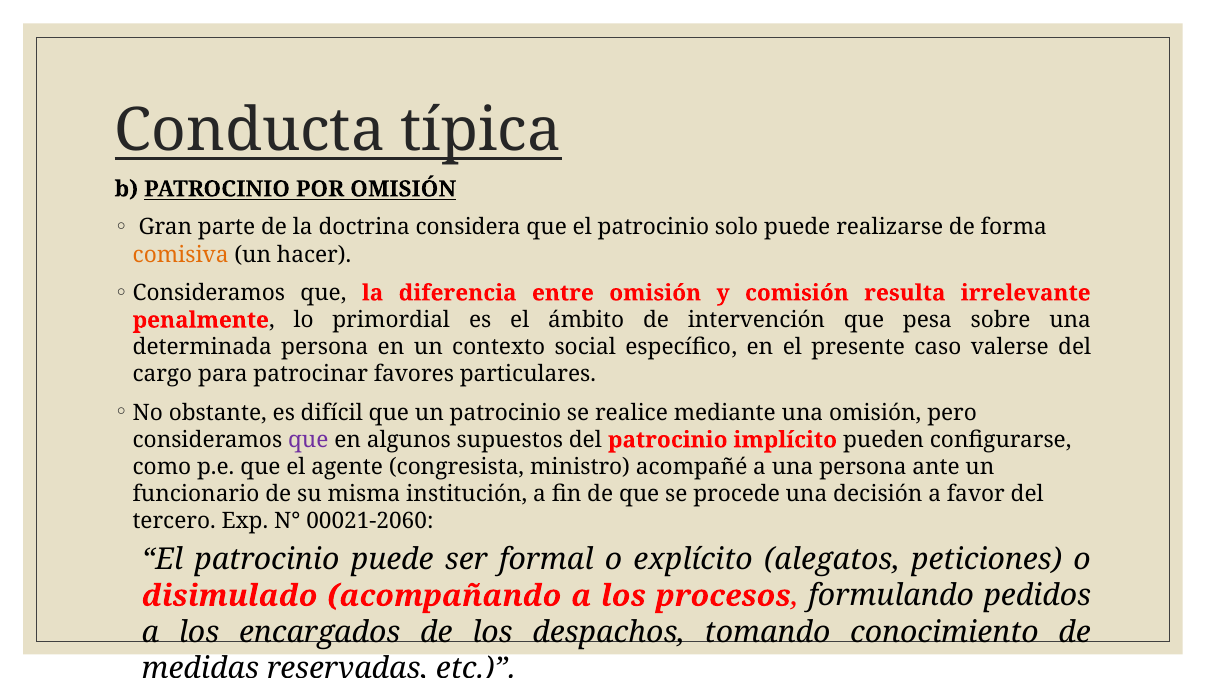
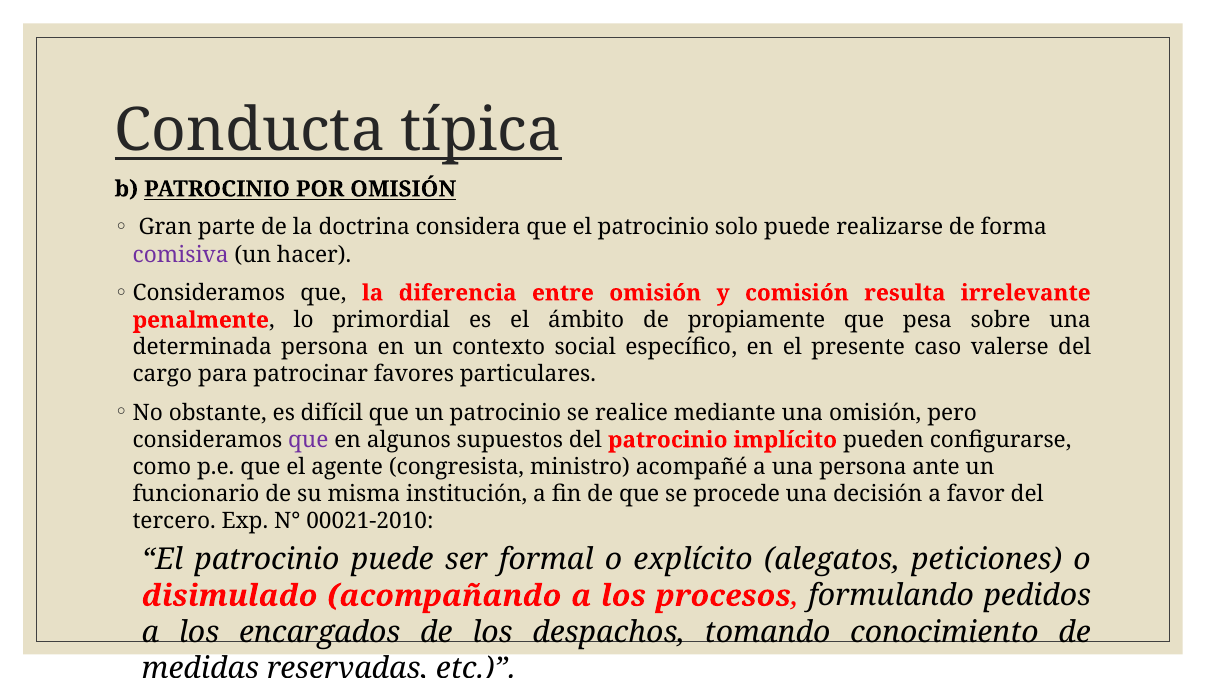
comisiva colour: orange -> purple
intervención: intervención -> propiamente
00021-2060: 00021-2060 -> 00021-2010
